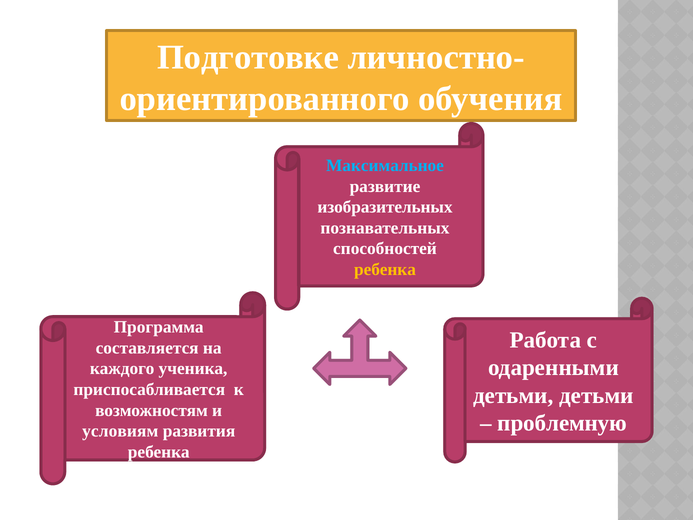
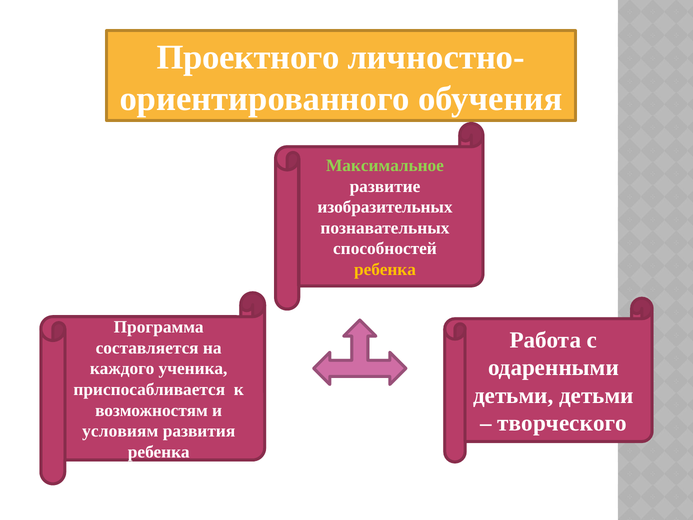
Подготовке: Подготовке -> Проектного
Максимальное colour: light blue -> light green
проблемную: проблемную -> творческого
